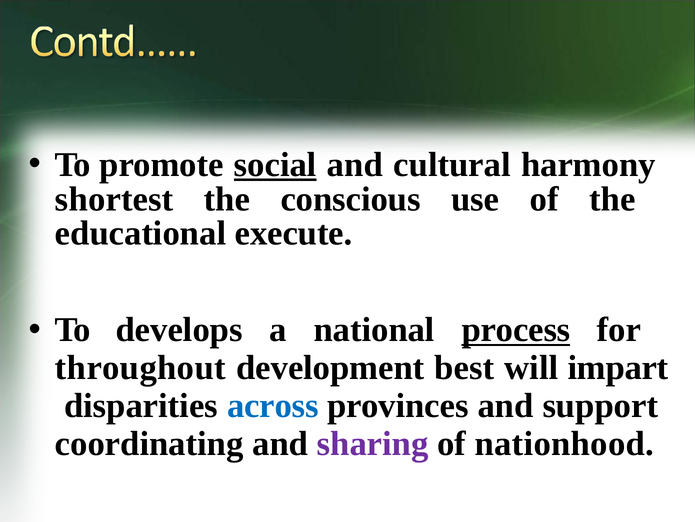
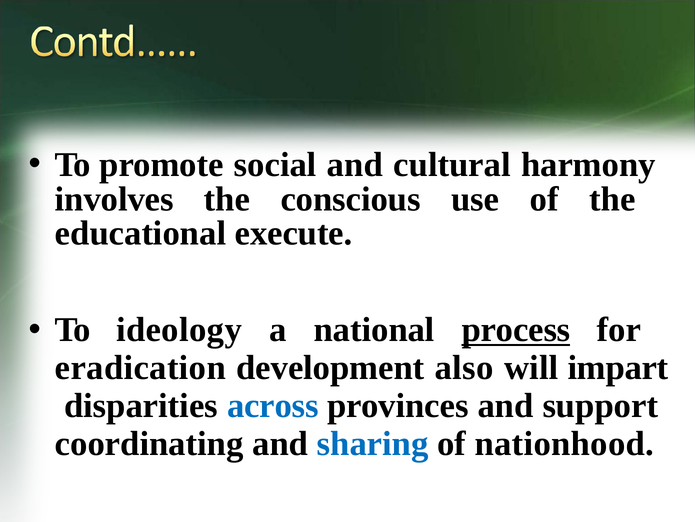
social underline: present -> none
shortest: shortest -> involves
develops: develops -> ideology
throughout: throughout -> eradication
best: best -> also
sharing colour: purple -> blue
